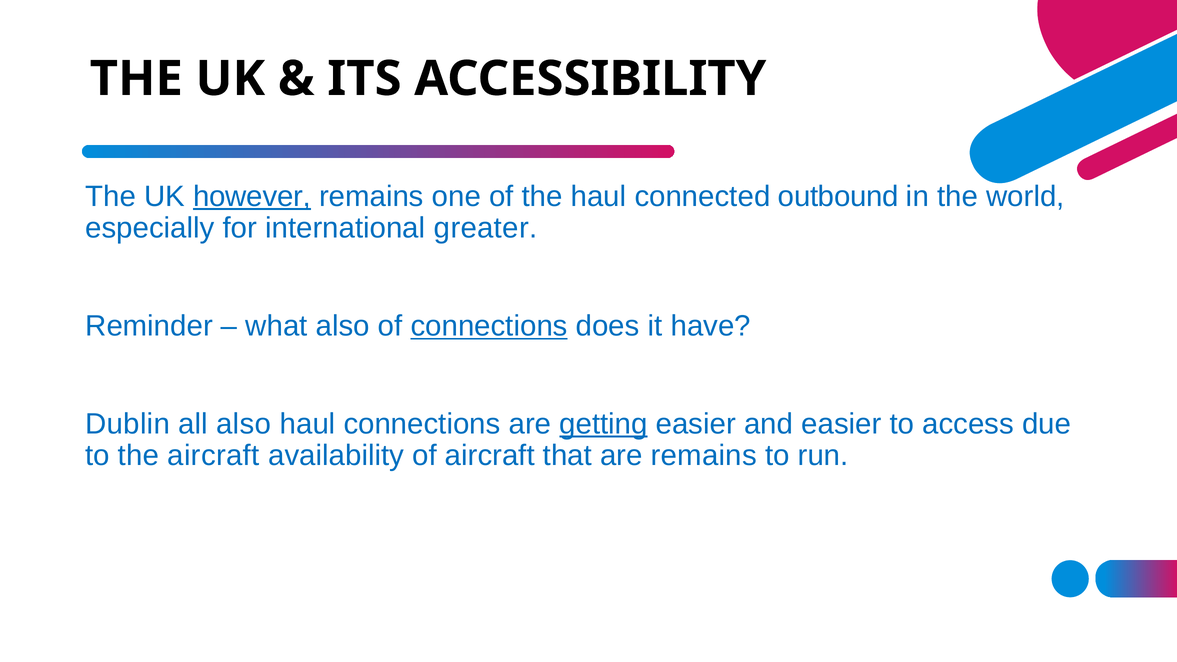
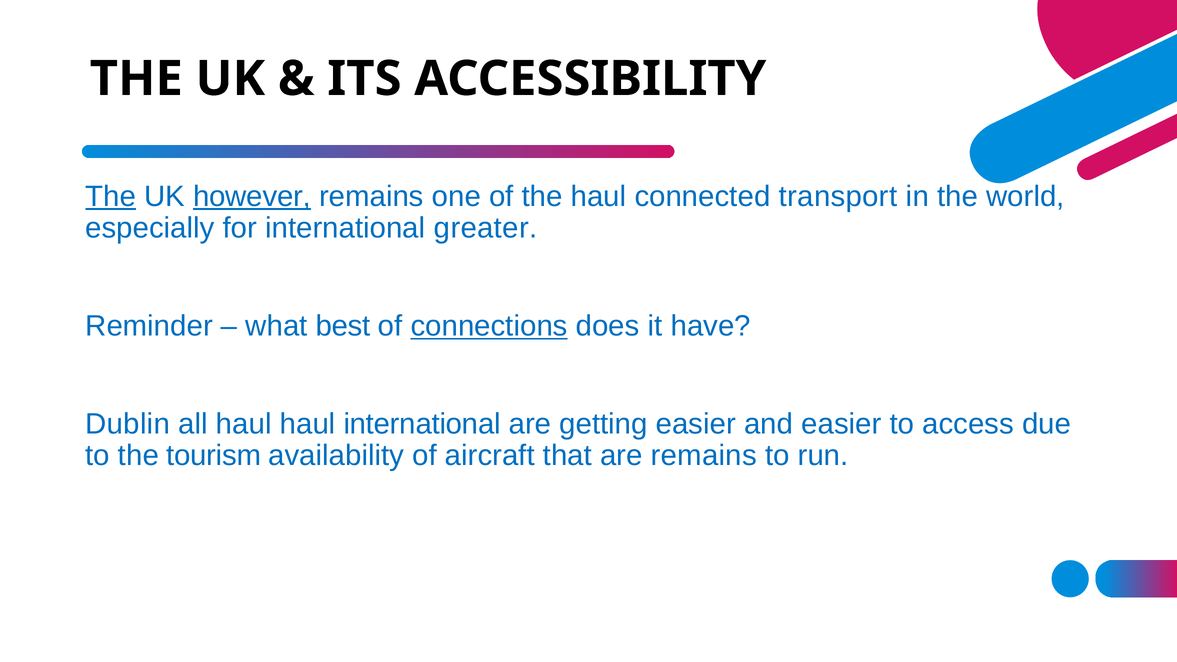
The at (111, 196) underline: none -> present
outbound: outbound -> transport
what also: also -> best
all also: also -> haul
haul connections: connections -> international
getting underline: present -> none
the aircraft: aircraft -> tourism
